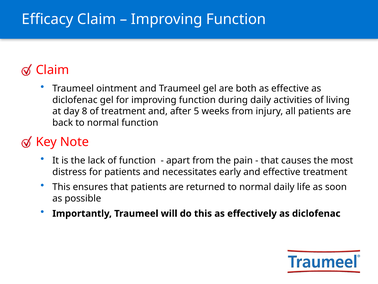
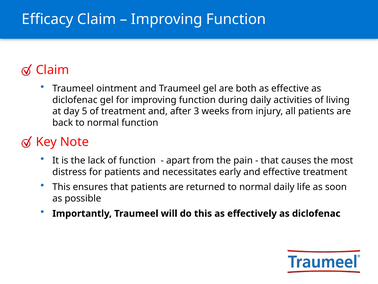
8: 8 -> 5
5: 5 -> 3
